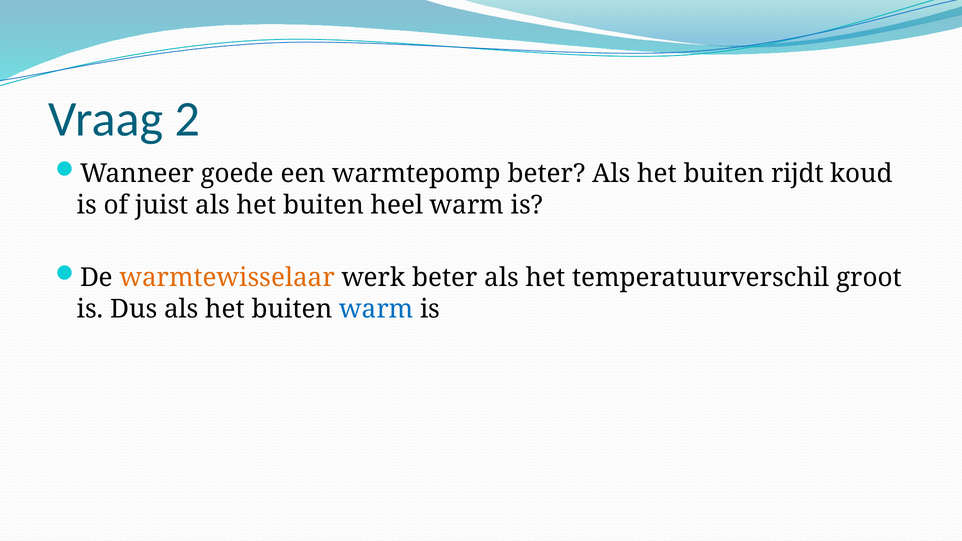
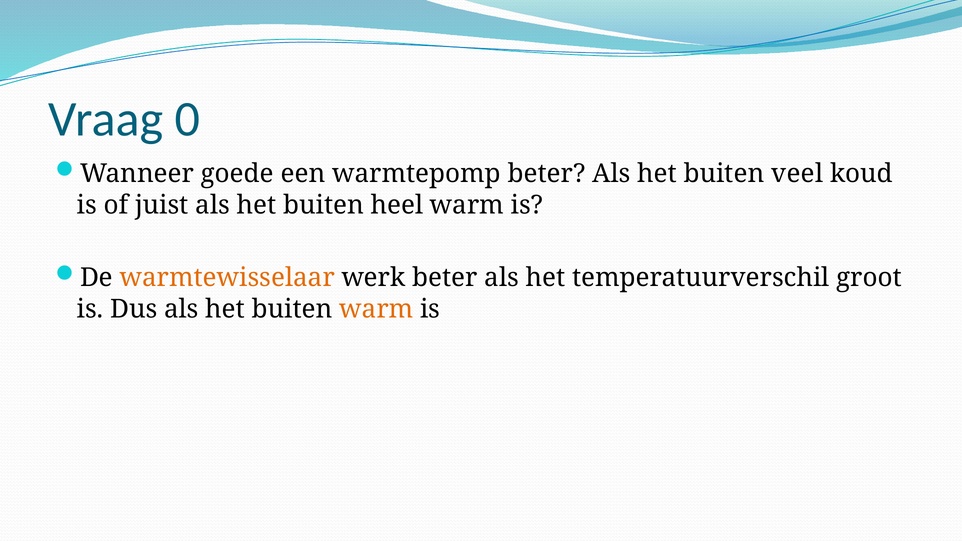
2: 2 -> 0
rijdt: rijdt -> veel
warm at (376, 309) colour: blue -> orange
